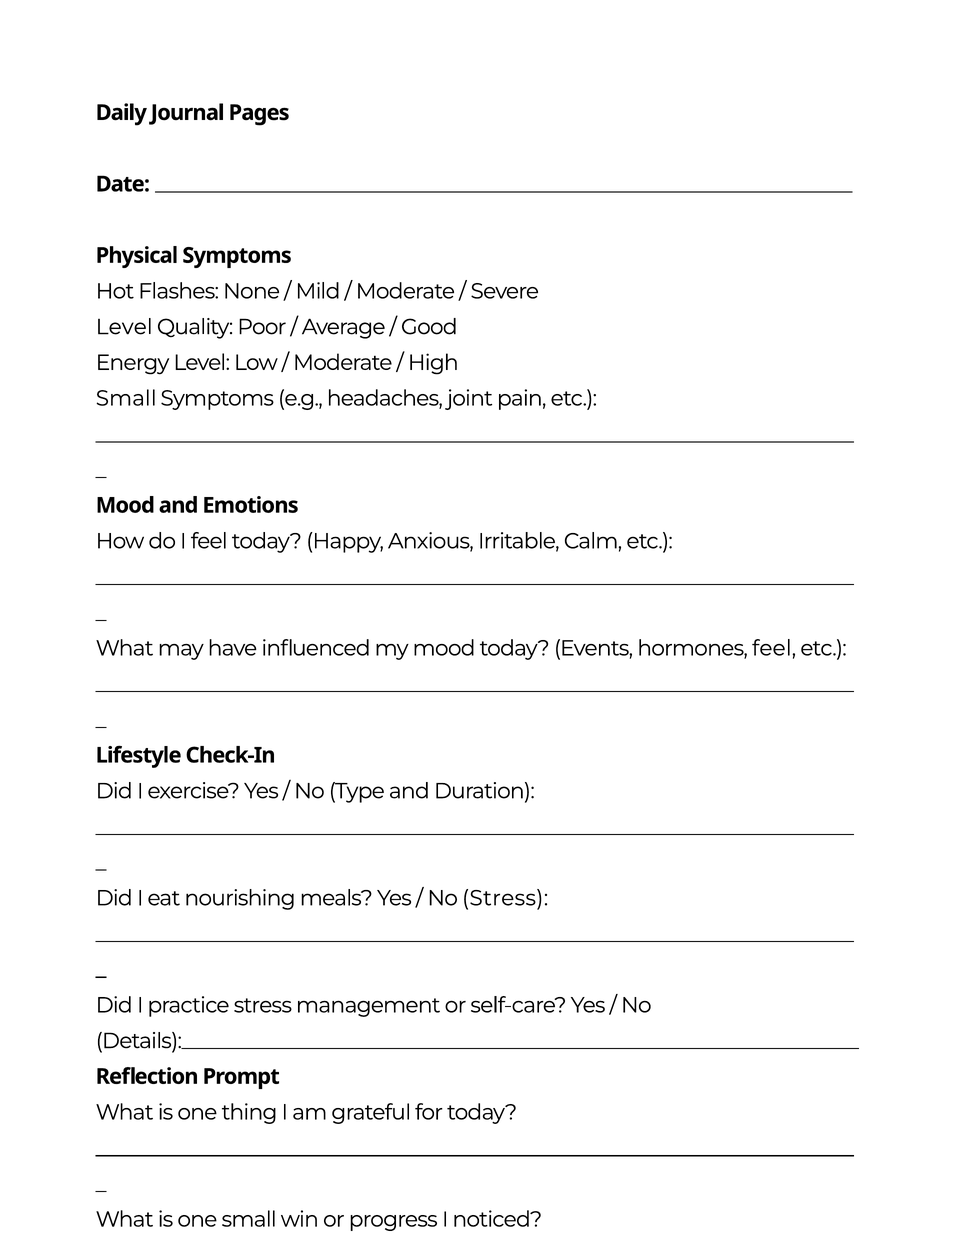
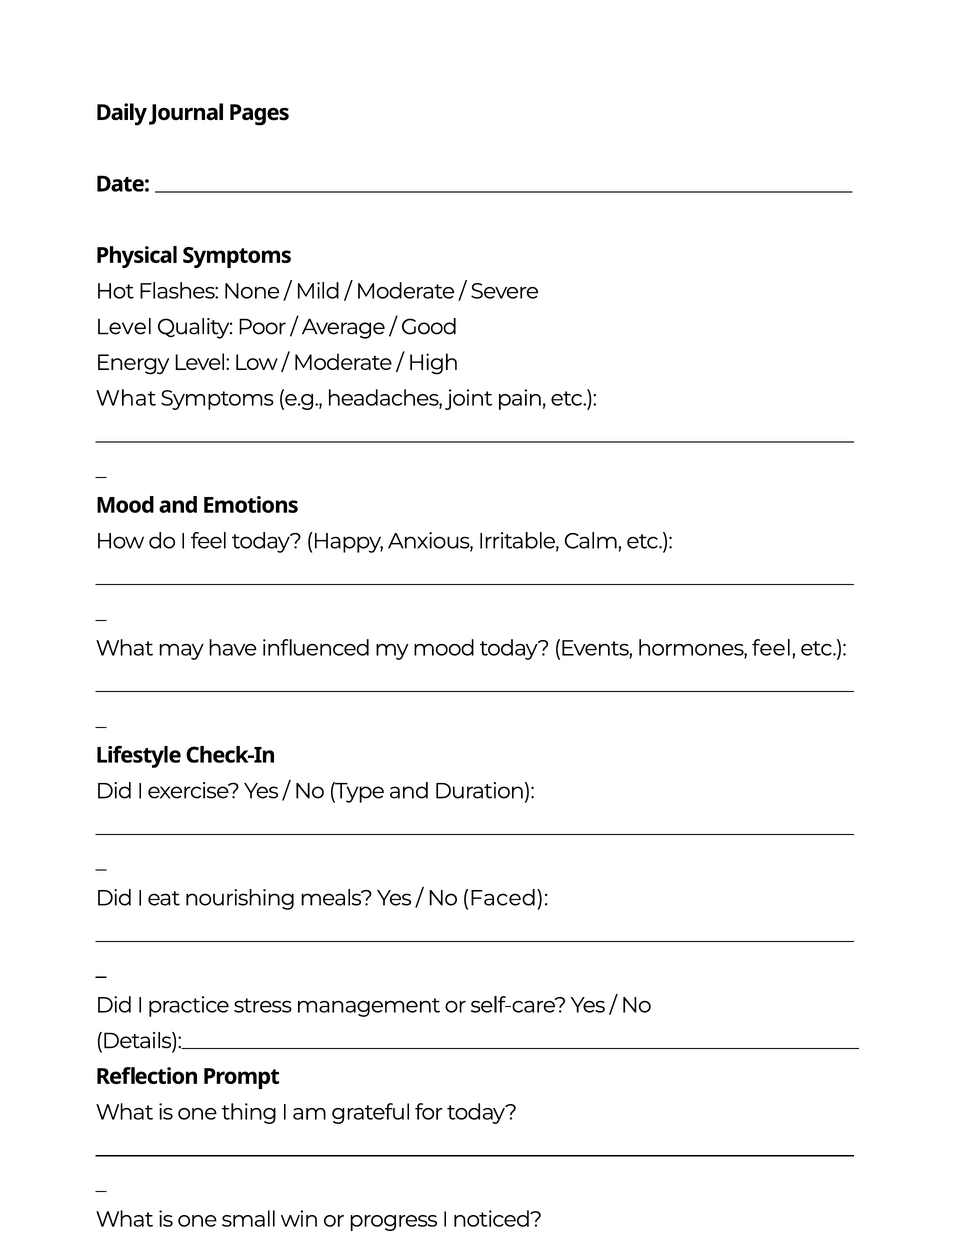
Small at (126, 398): Small -> What
No Stress: Stress -> Faced
